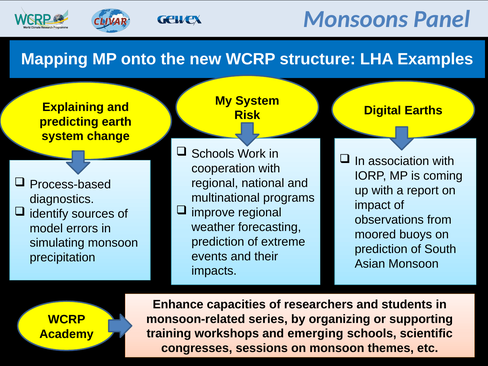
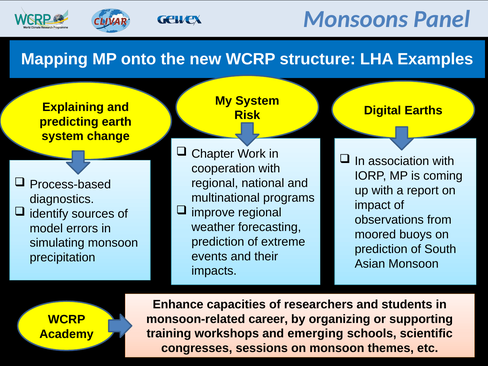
Schools at (213, 154): Schools -> Chapter
series: series -> career
